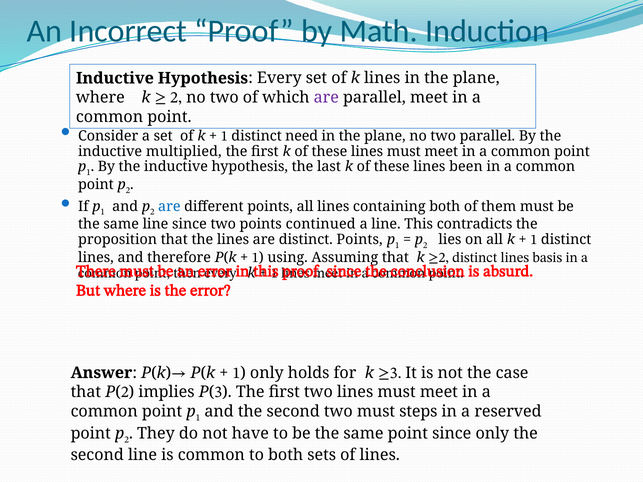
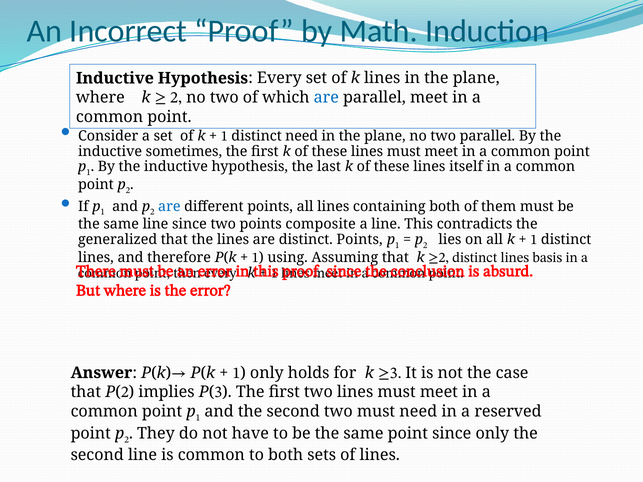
are at (326, 97) colour: purple -> blue
multiplied: multiplied -> sometimes
been: been -> itself
continued: continued -> composite
proposition: proposition -> generalized
must steps: steps -> need
